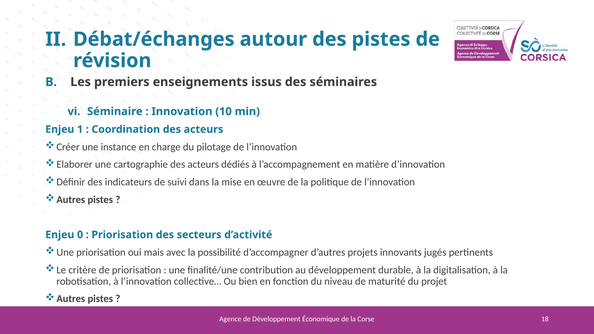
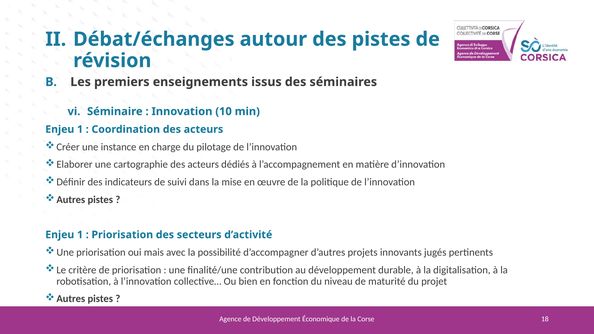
0 at (80, 235): 0 -> 1
